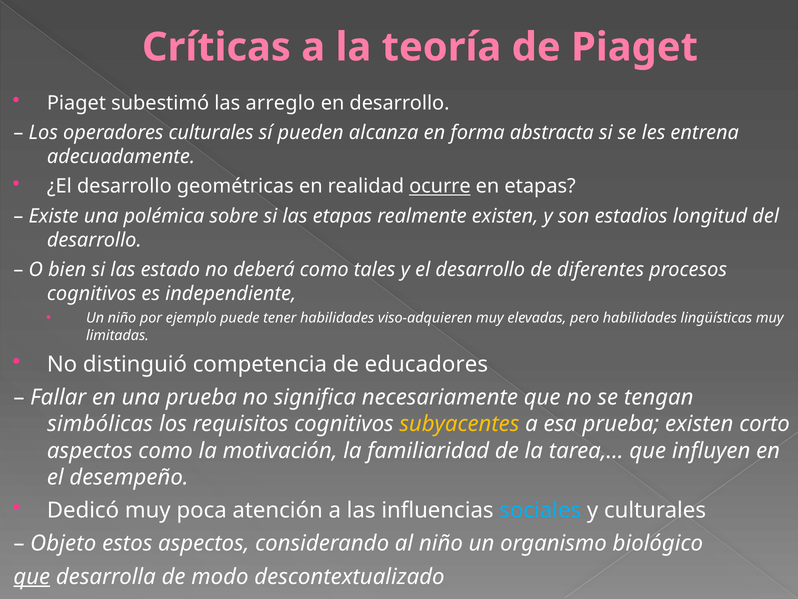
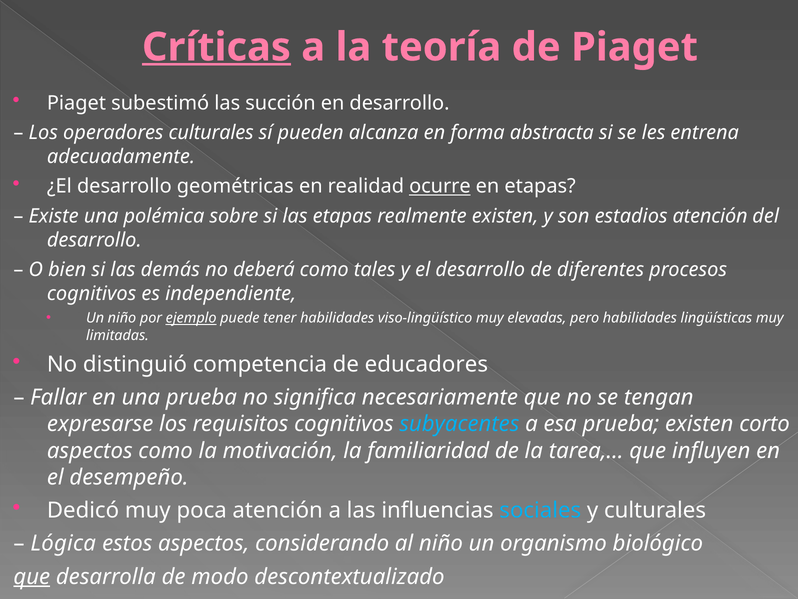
Críticas underline: none -> present
arreglo: arreglo -> succión
estadios longitud: longitud -> atención
estado: estado -> demás
ejemplo underline: none -> present
viso-adquieren: viso-adquieren -> viso-lingüístico
simbólicas: simbólicas -> expresarse
subyacentes colour: yellow -> light blue
Objeto: Objeto -> Lógica
